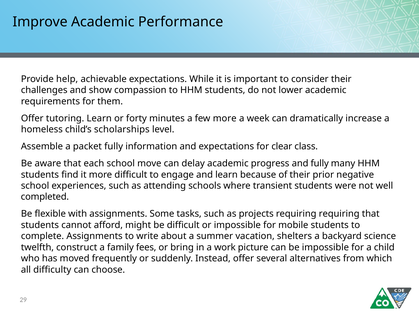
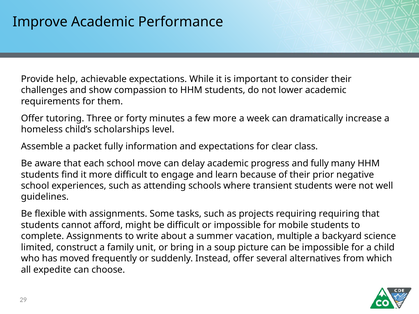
tutoring Learn: Learn -> Three
completed: completed -> guidelines
shelters: shelters -> multiple
twelfth: twelfth -> limited
fees: fees -> unit
work: work -> soup
difficulty: difficulty -> expedite
